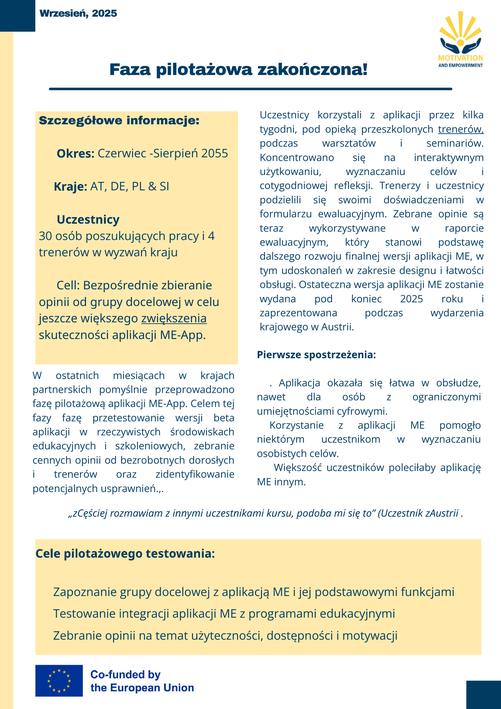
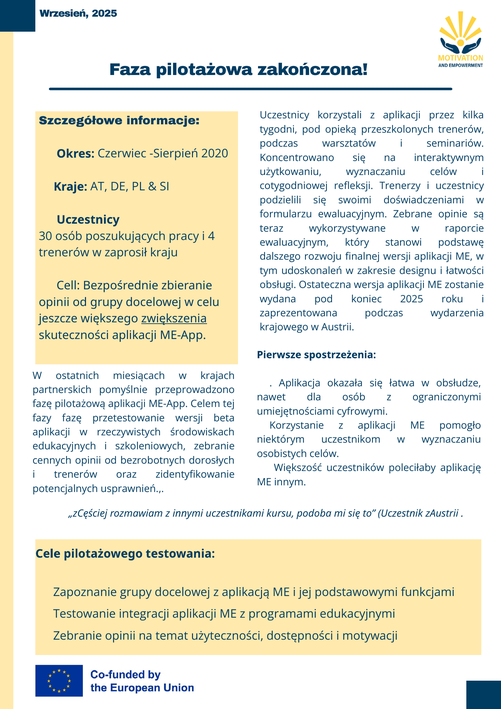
trenerów at (461, 129) underline: present -> none
2055: 2055 -> 2020
wyzwań: wyzwań -> zaprosił
